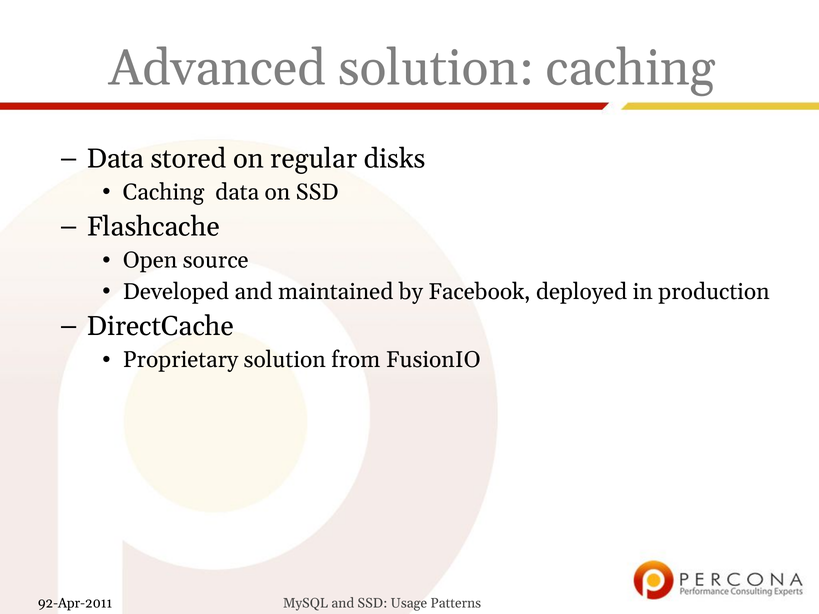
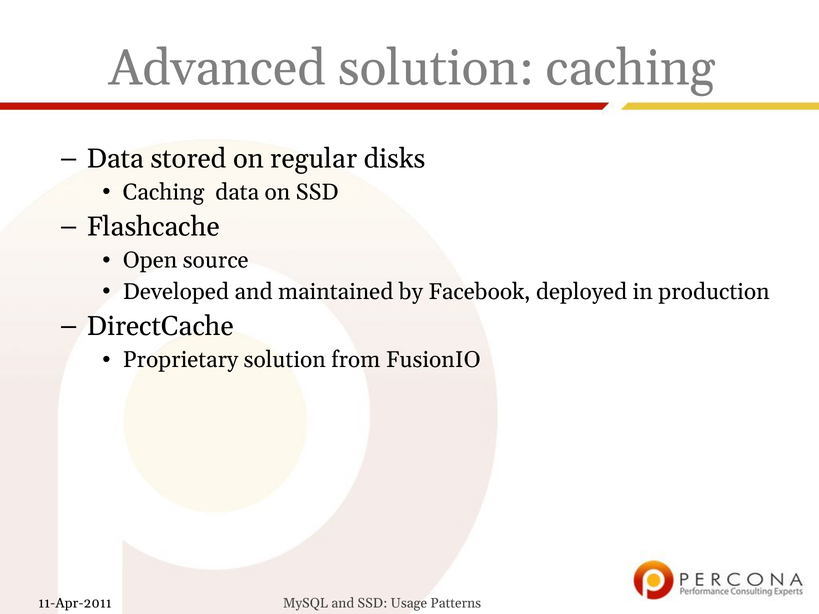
92-Apr-2011: 92-Apr-2011 -> 11-Apr-2011
